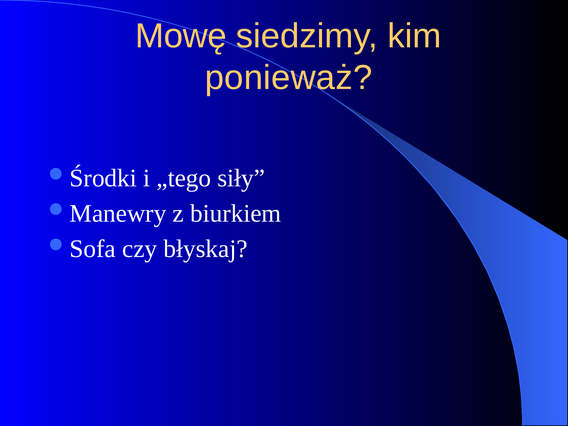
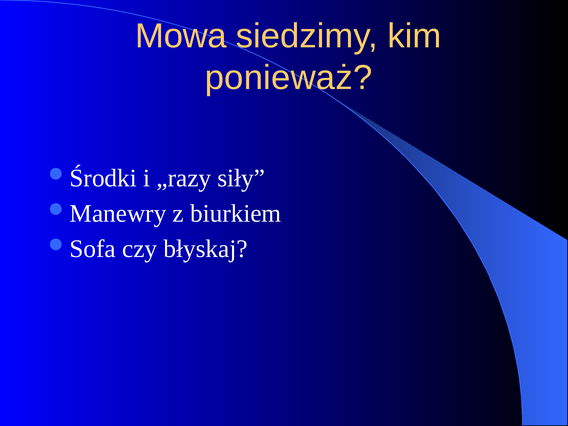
Mowę: Mowę -> Mowa
„tego: „tego -> „razy
